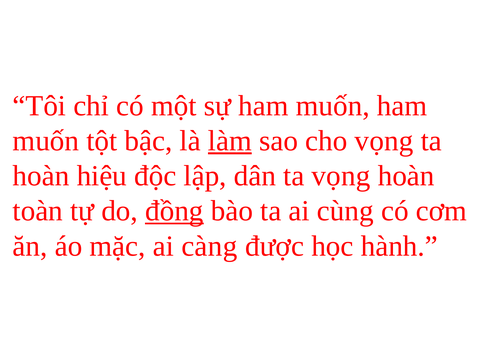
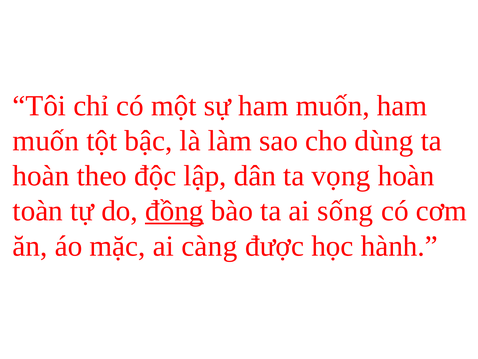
làm underline: present -> none
cho vọng: vọng -> dùng
hiệu: hiệu -> theo
cùng: cùng -> sống
